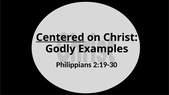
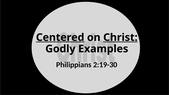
Christ underline: none -> present
